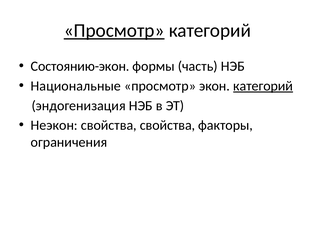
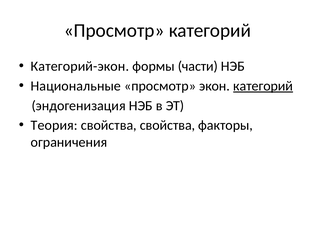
Просмотр at (114, 30) underline: present -> none
Состоянию-экон: Состоянию-экон -> Категорий-экон
часть: часть -> части
Неэкон: Неэкон -> Теория
